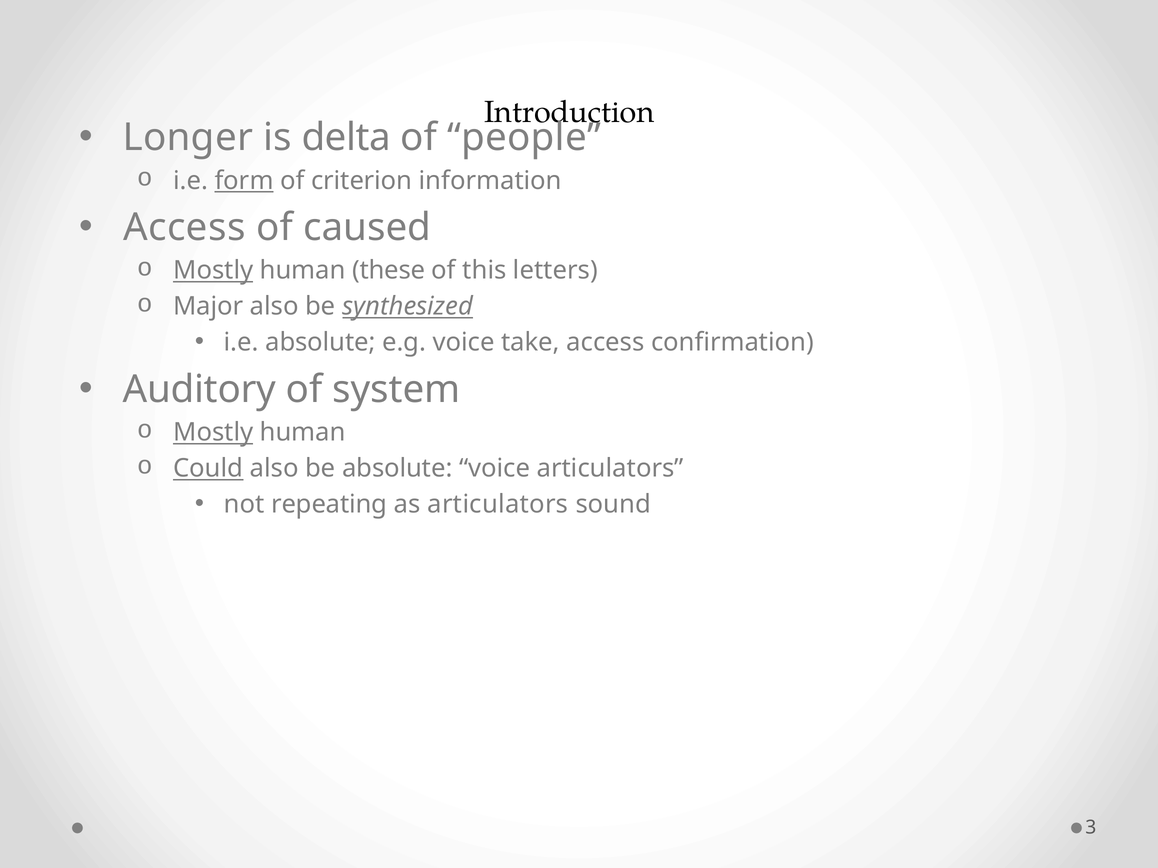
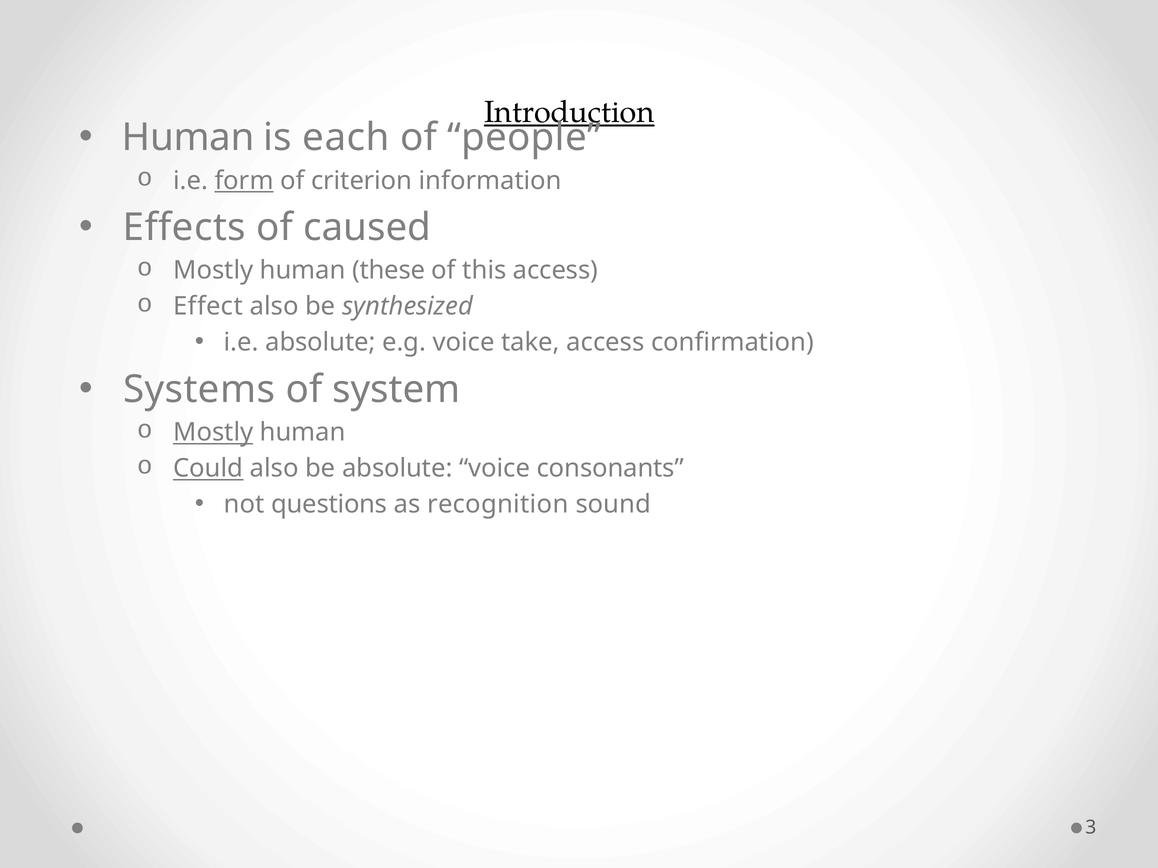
Introduction underline: none -> present
Longer at (188, 138): Longer -> Human
delta: delta -> each
Access at (184, 228): Access -> Effects
Mostly at (213, 271) underline: present -> none
this letters: letters -> access
Major: Major -> Effect
synthesized underline: present -> none
Auditory: Auditory -> Systems
voice articulators: articulators -> consonants
repeating: repeating -> questions
as articulators: articulators -> recognition
